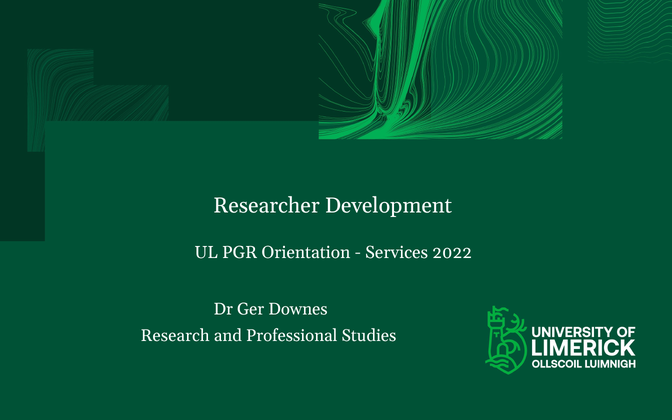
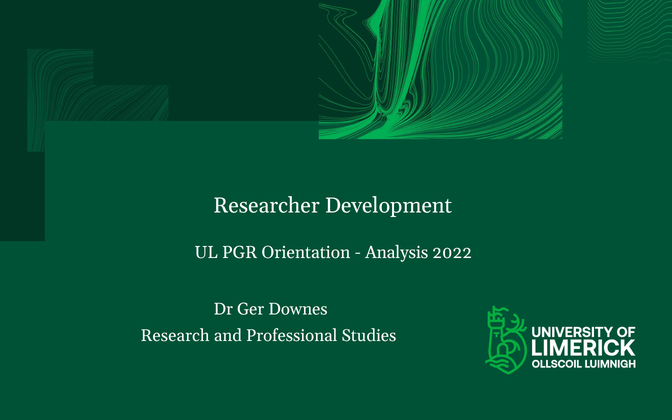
Services: Services -> Analysis
